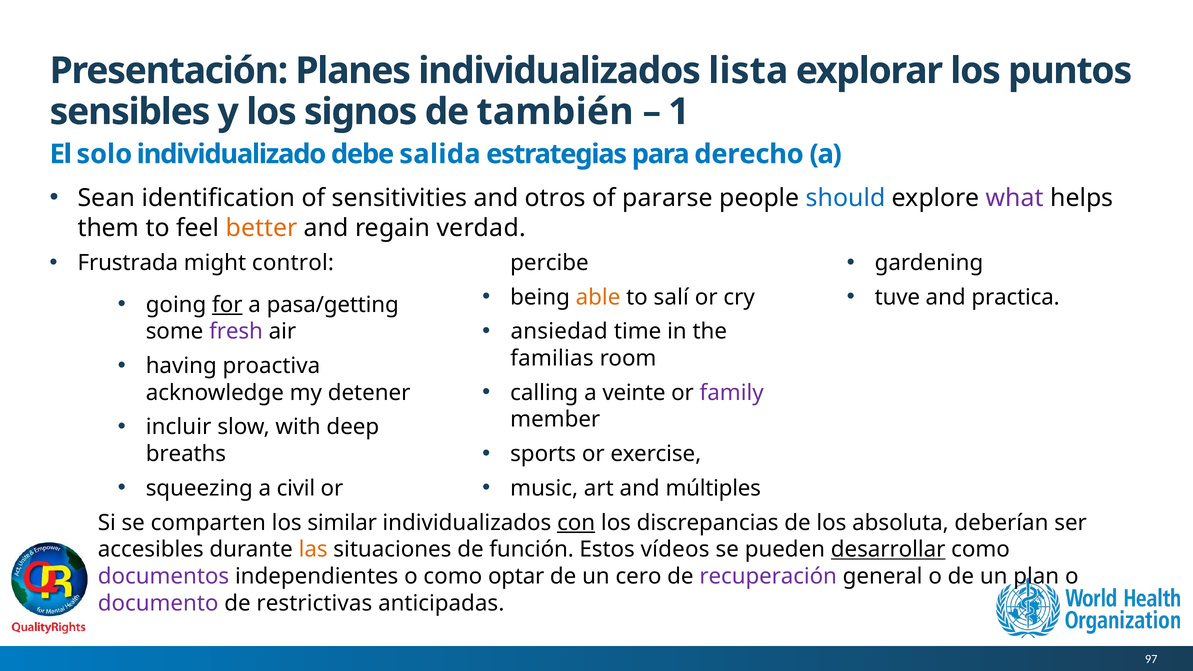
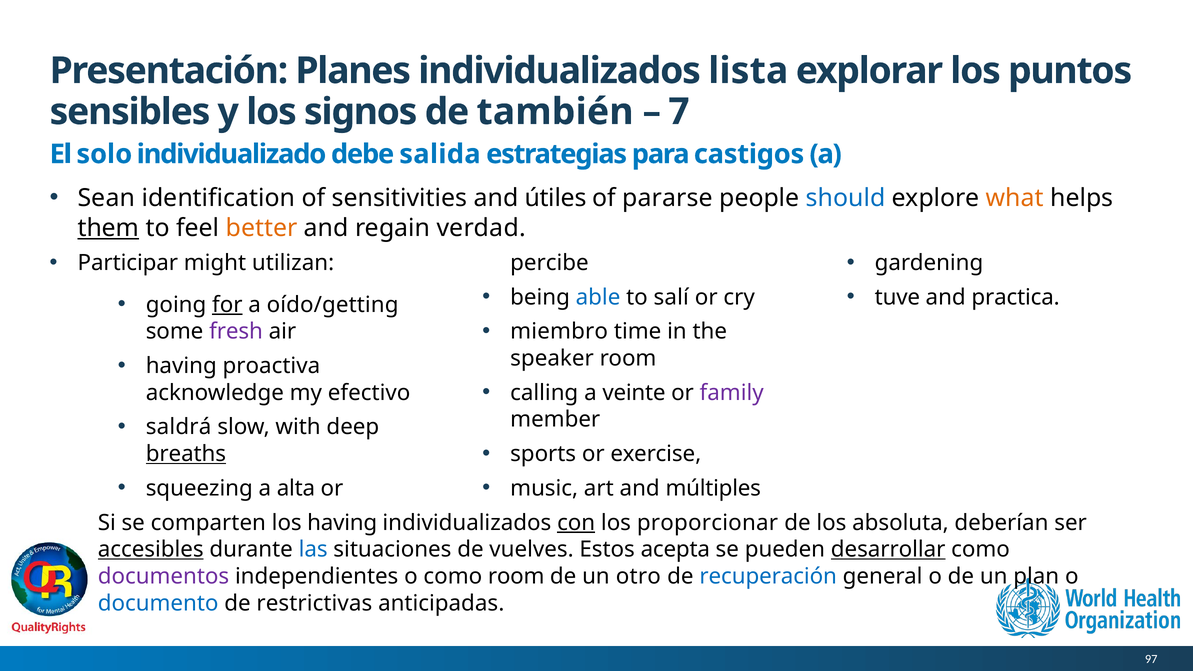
1: 1 -> 7
derecho: derecho -> castigos
otros: otros -> útiles
what colour: purple -> orange
them underline: none -> present
Frustrada: Frustrada -> Participar
control: control -> utilizan
able colour: orange -> blue
pasa/getting: pasa/getting -> oído/getting
ansiedad: ansiedad -> miembro
familias: familias -> speaker
detener: detener -> efectivo
incluir: incluir -> saldrá
breaths underline: none -> present
civil: civil -> alta
los similar: similar -> having
discrepancias: discrepancias -> proporcionar
accesibles underline: none -> present
las colour: orange -> blue
función: función -> vuelves
vídeos: vídeos -> acepta
como optar: optar -> room
cero: cero -> otro
recuperación colour: purple -> blue
documento colour: purple -> blue
